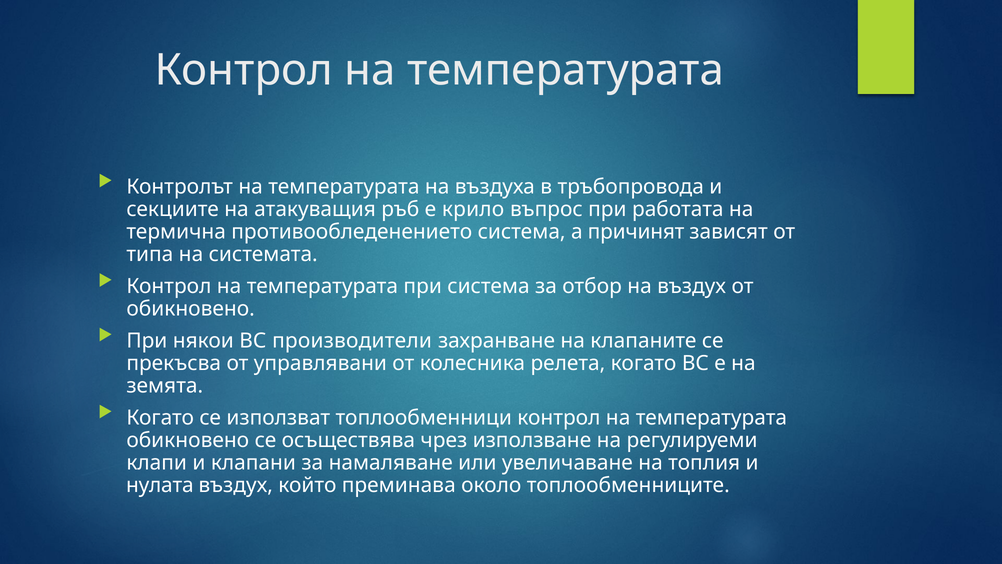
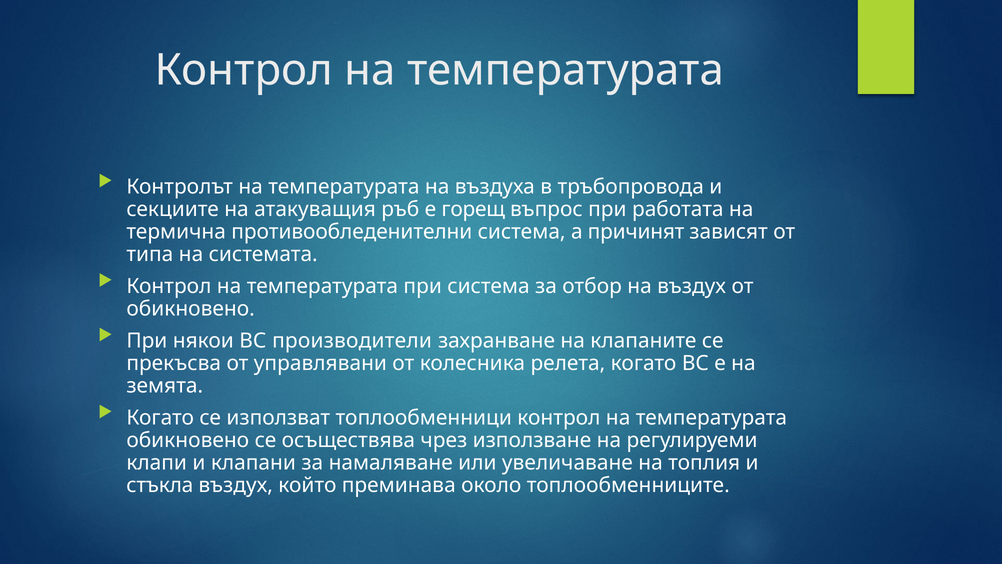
крило: крило -> горещ
противообледенението: противообледенението -> противообледенителни
нулата: нулата -> стъкла
